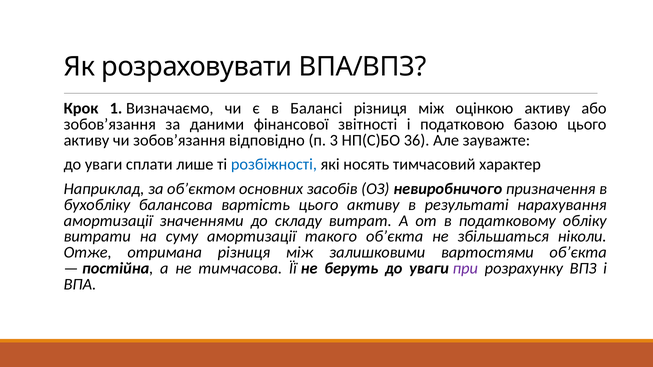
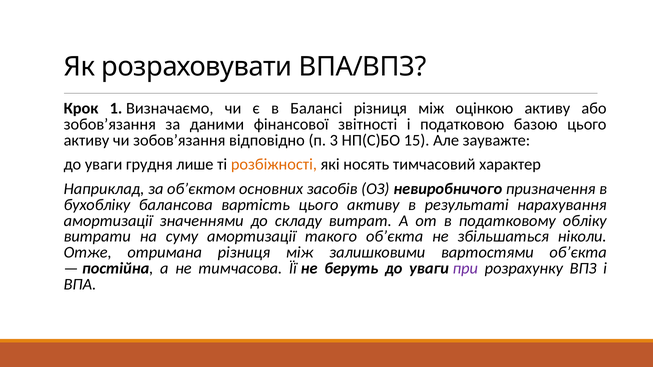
36: 36 -> 15
сплати: сплати -> грудня
розбіжності colour: blue -> orange
